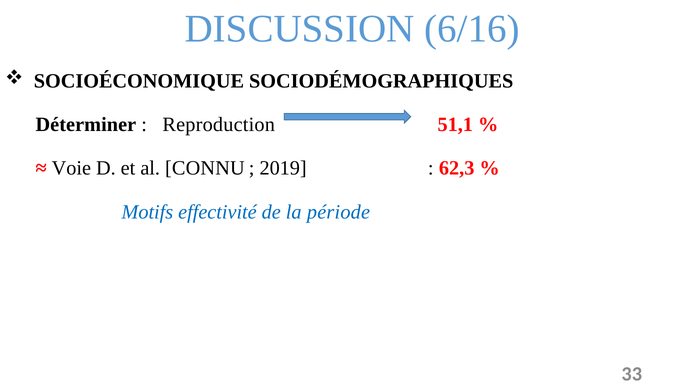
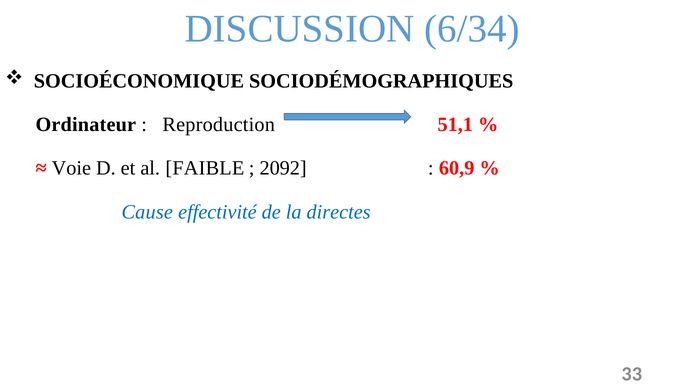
6/16: 6/16 -> 6/34
Déterminer: Déterminer -> Ordinateur
CONNU: CONNU -> FAIBLE
2019: 2019 -> 2092
62,3: 62,3 -> 60,9
Motifs: Motifs -> Cause
période: période -> directes
